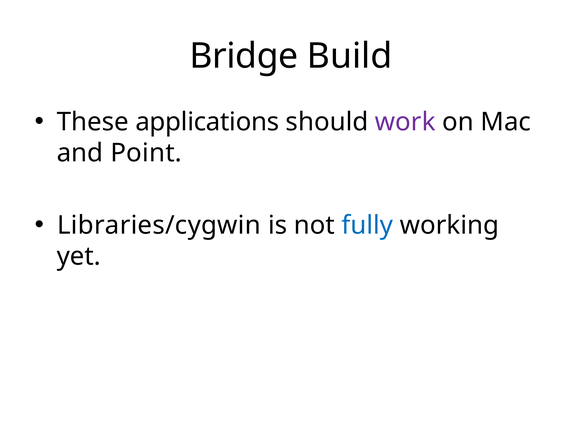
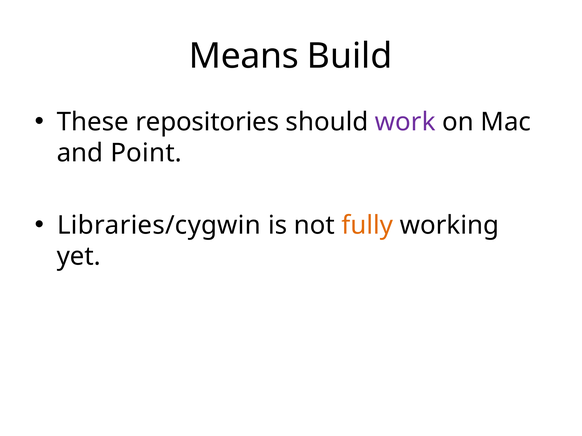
Bridge: Bridge -> Means
applications: applications -> repositories
fully colour: blue -> orange
